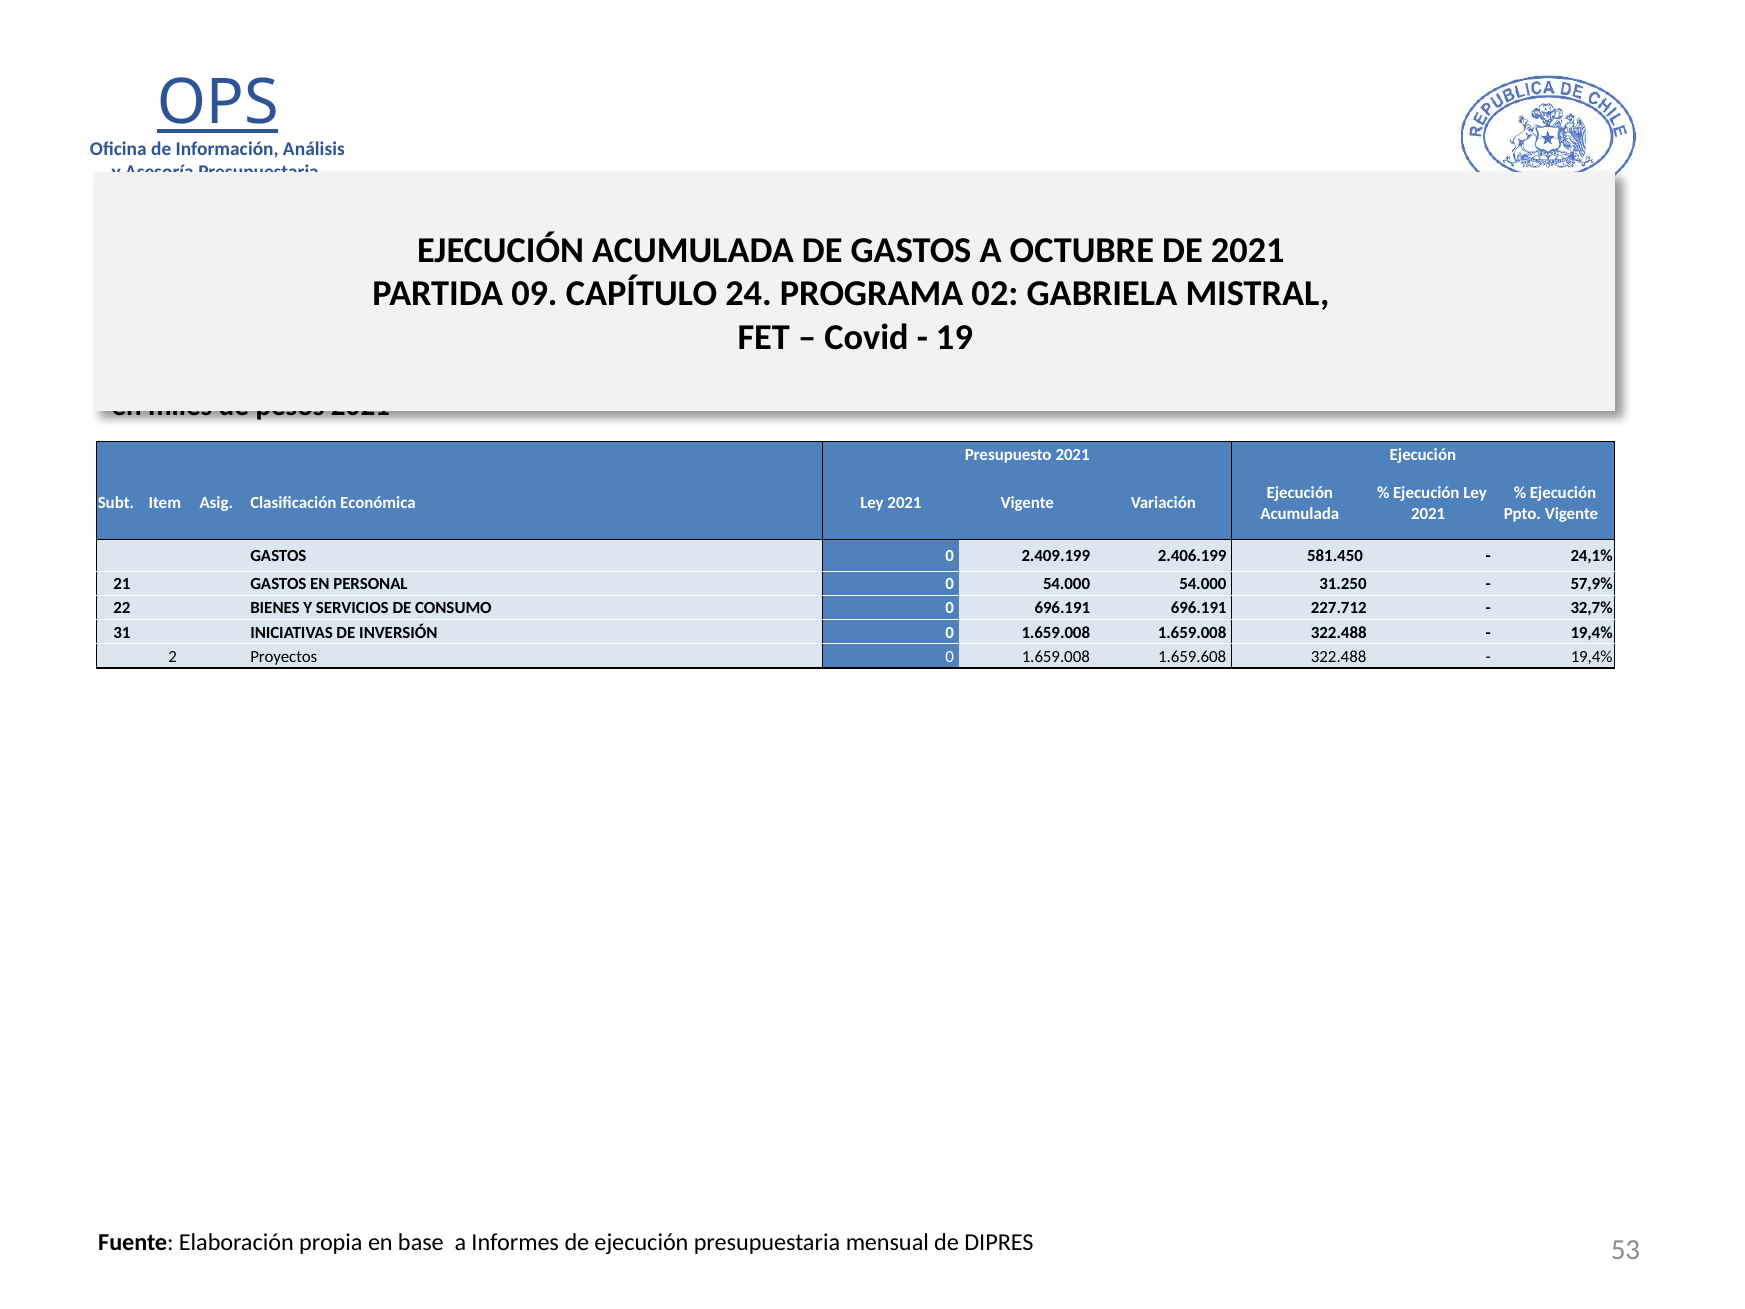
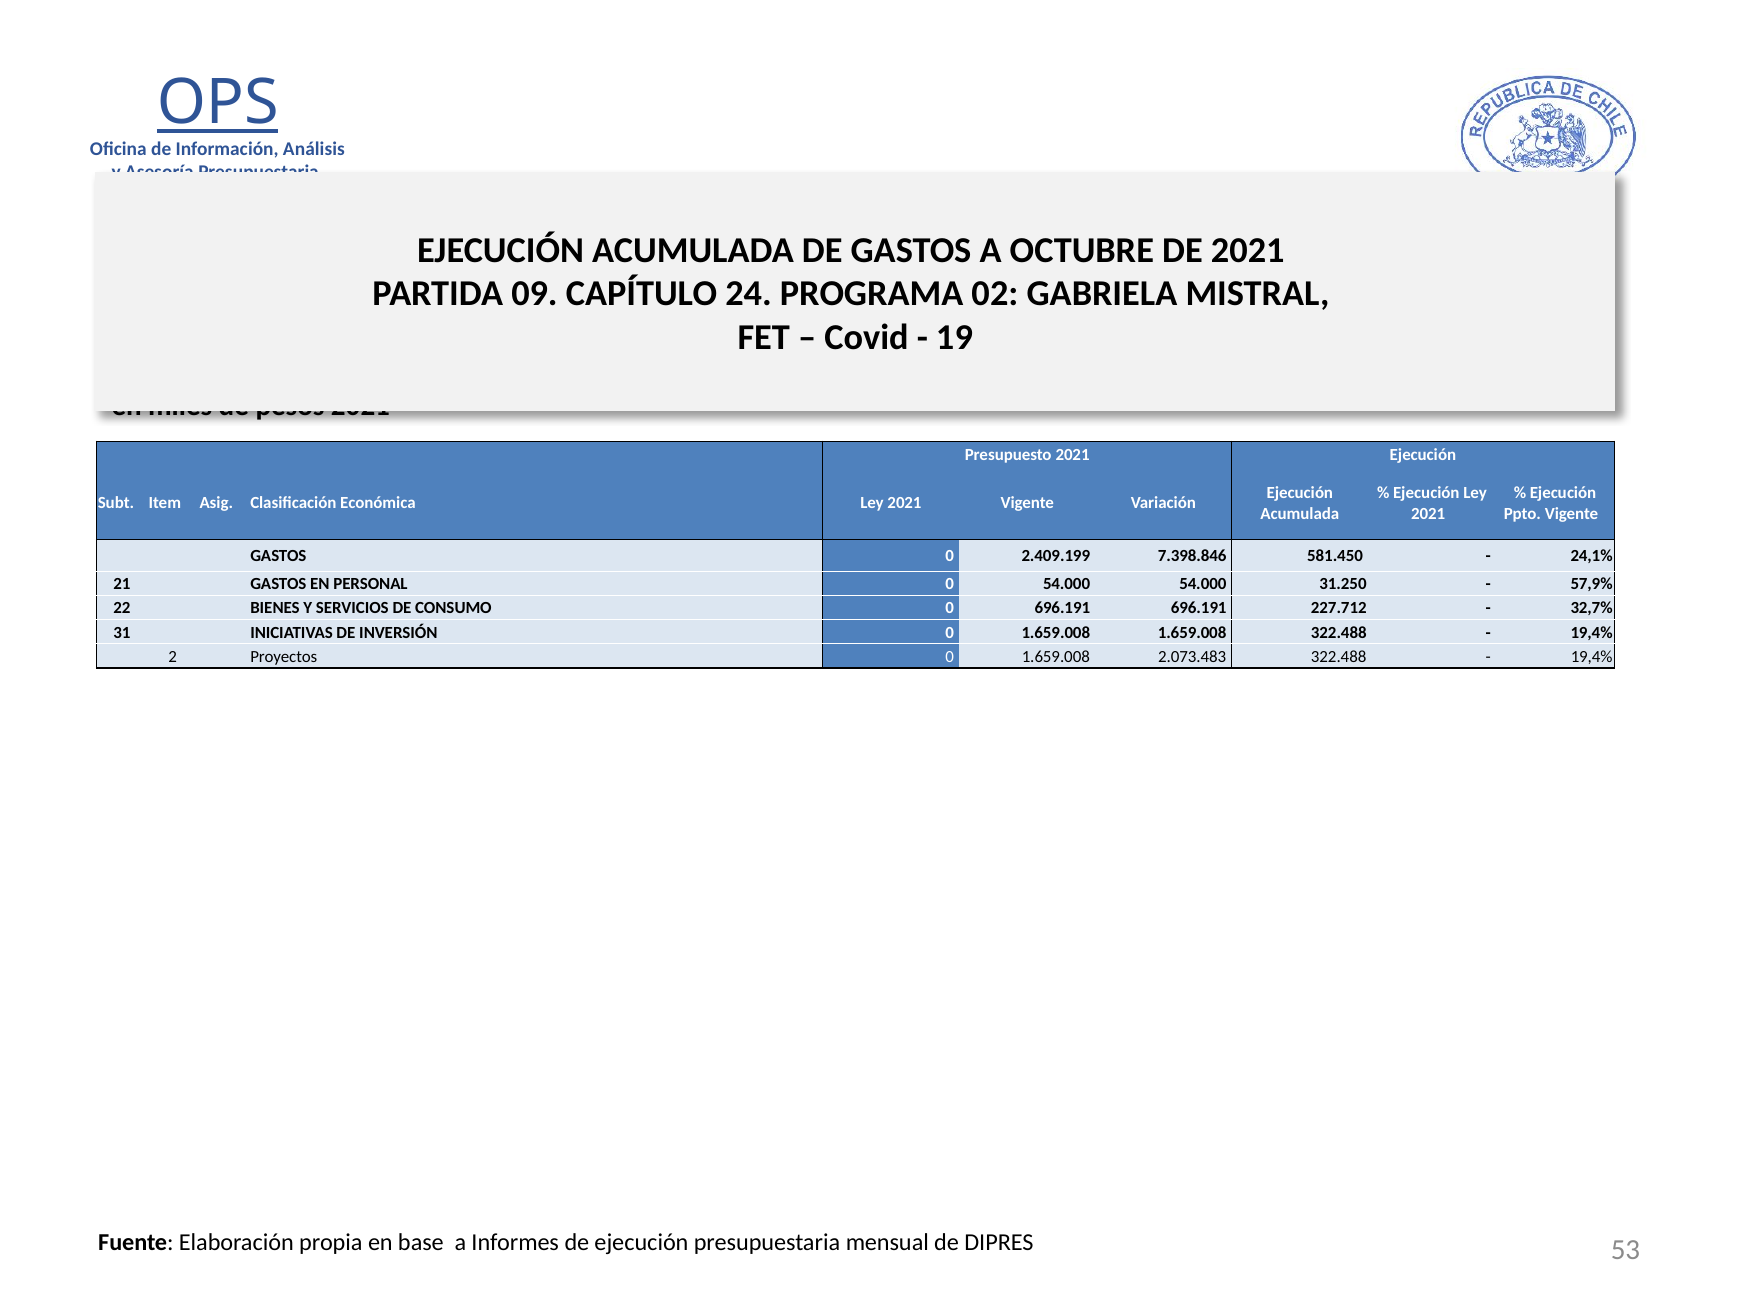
2.406.199: 2.406.199 -> 7.398.846
1.659.608: 1.659.608 -> 2.073.483
